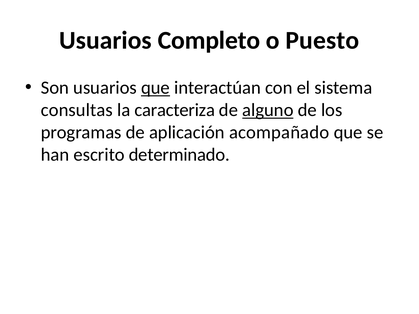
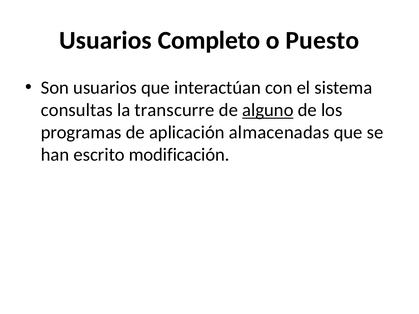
que at (155, 88) underline: present -> none
caracteriza: caracteriza -> transcurre
acompañado: acompañado -> almacenadas
determinado: determinado -> modificación
